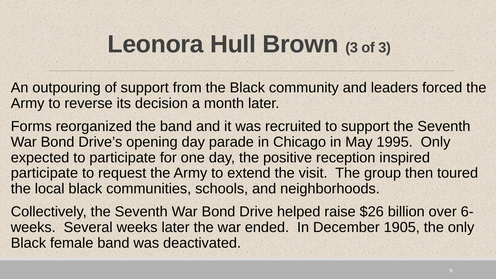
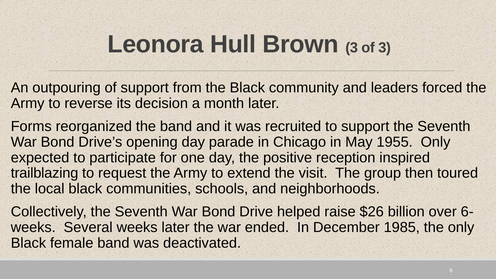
1995: 1995 -> 1955
participate at (44, 173): participate -> trailblazing
1905: 1905 -> 1985
